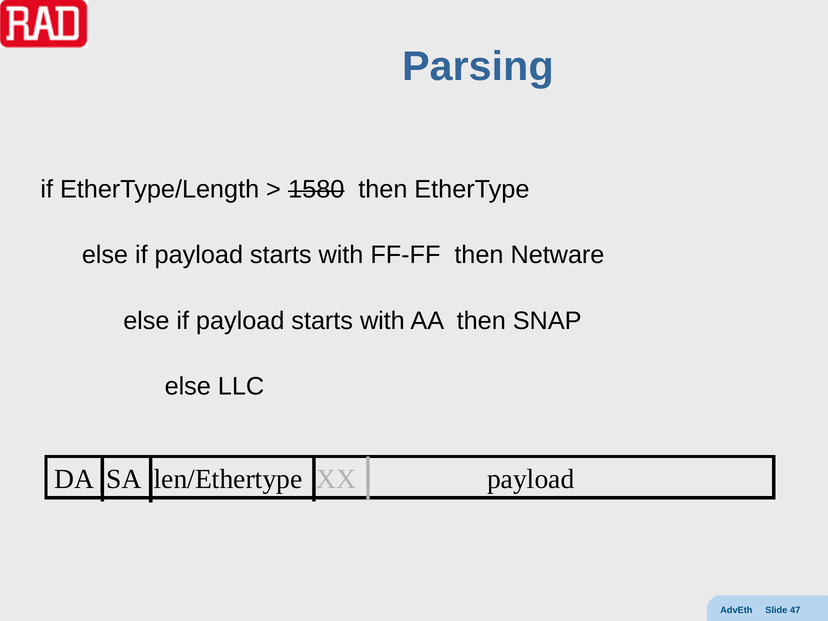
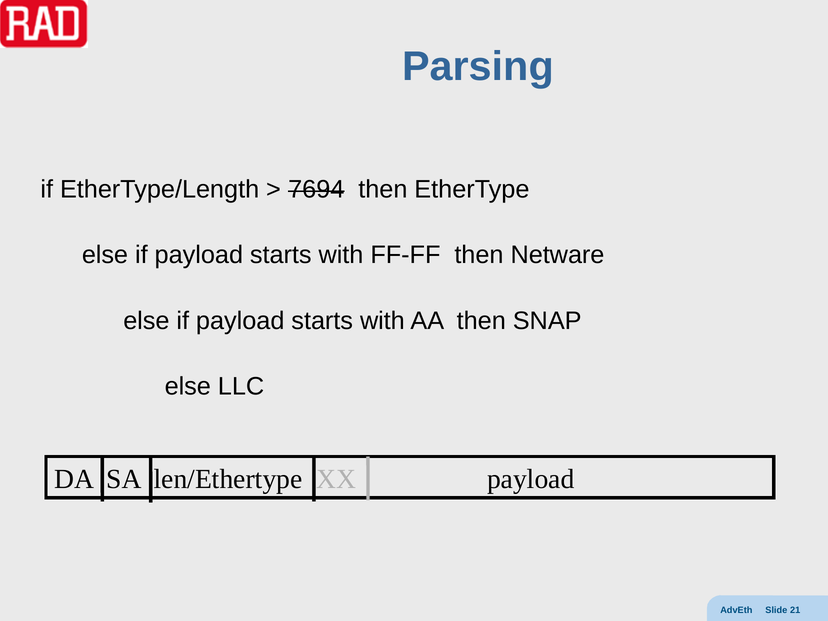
1580: 1580 -> 7694
47: 47 -> 21
